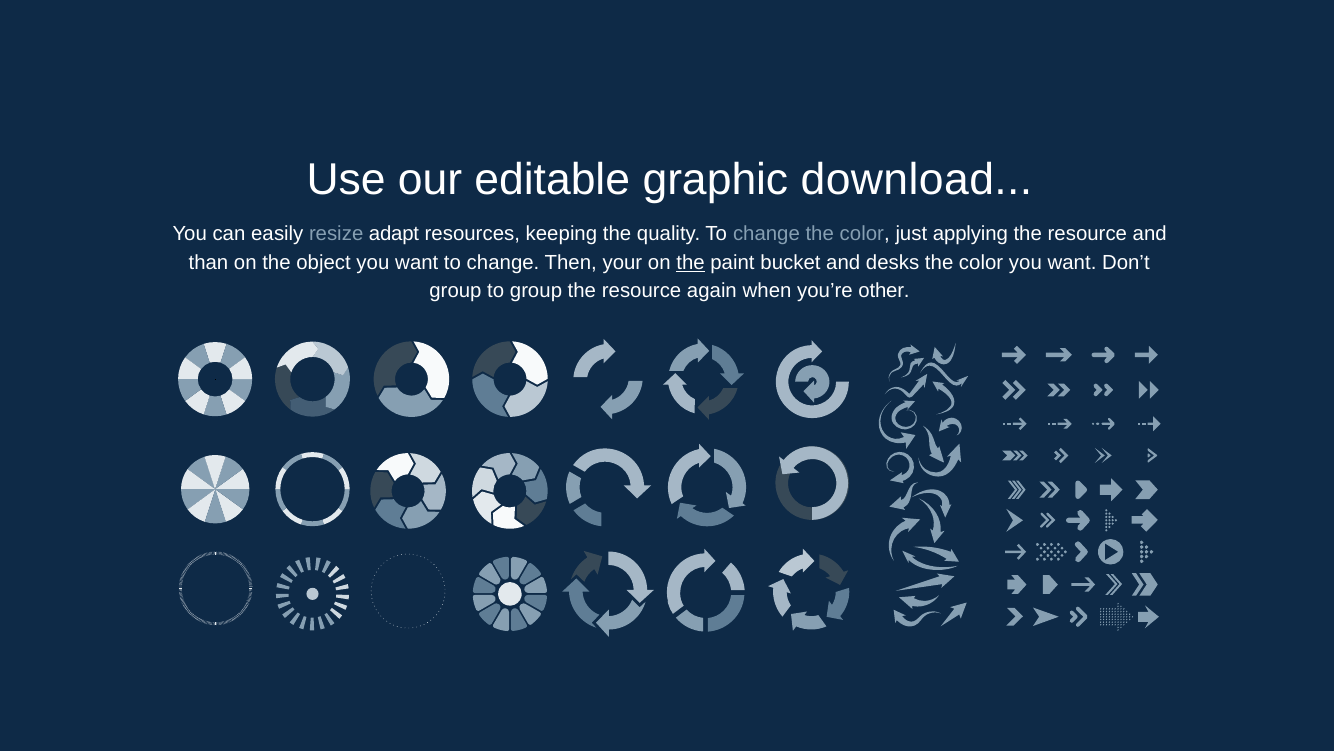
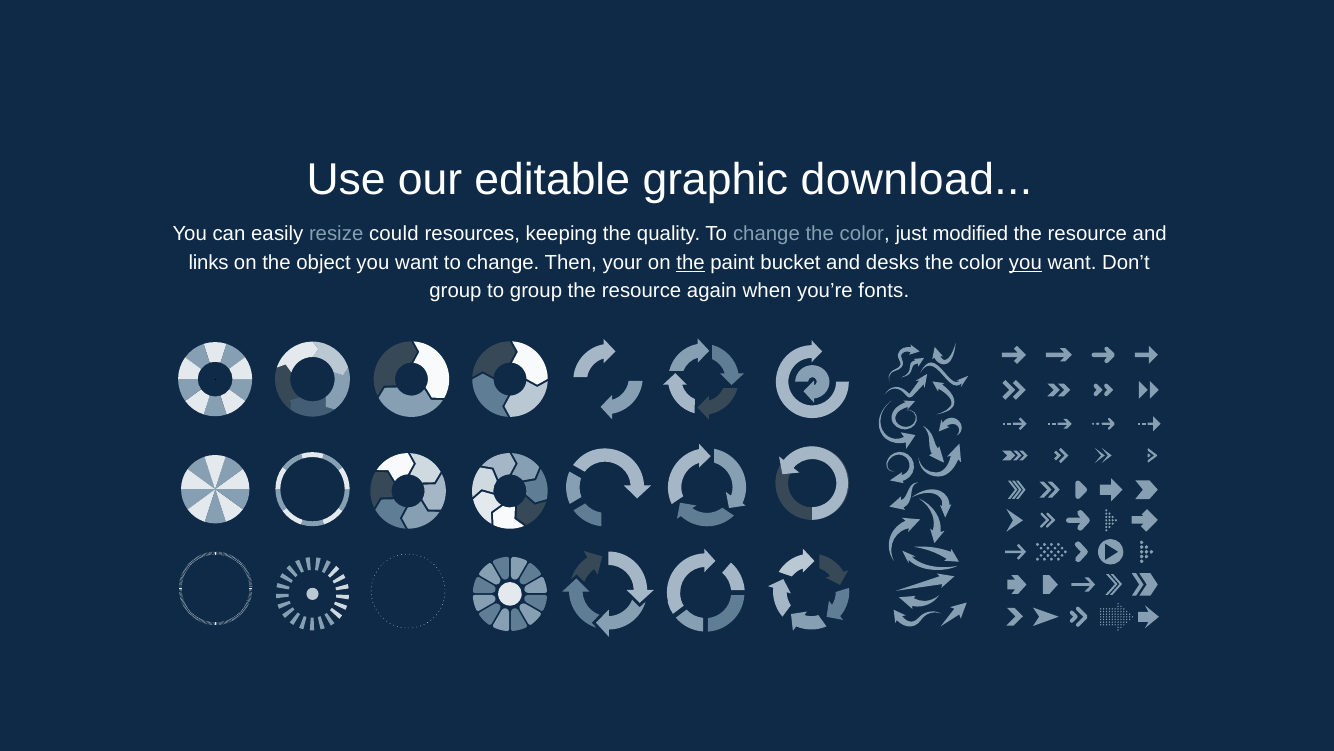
adapt: adapt -> could
applying: applying -> modified
than: than -> links
you at (1025, 262) underline: none -> present
other: other -> fonts
